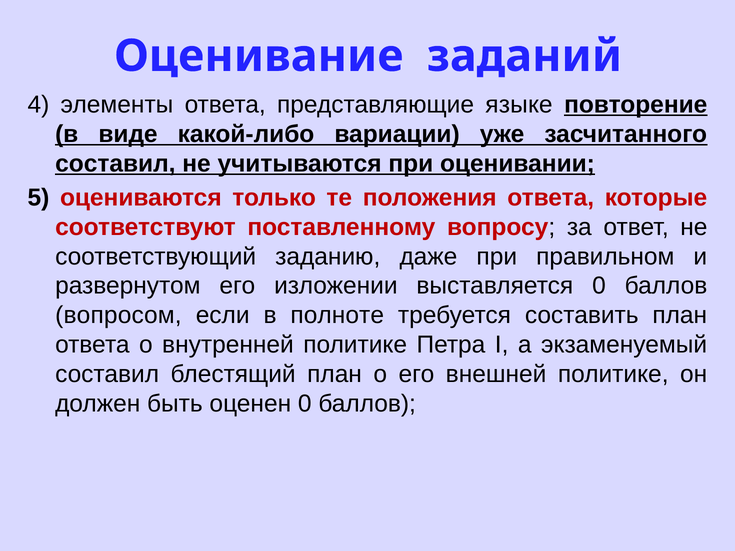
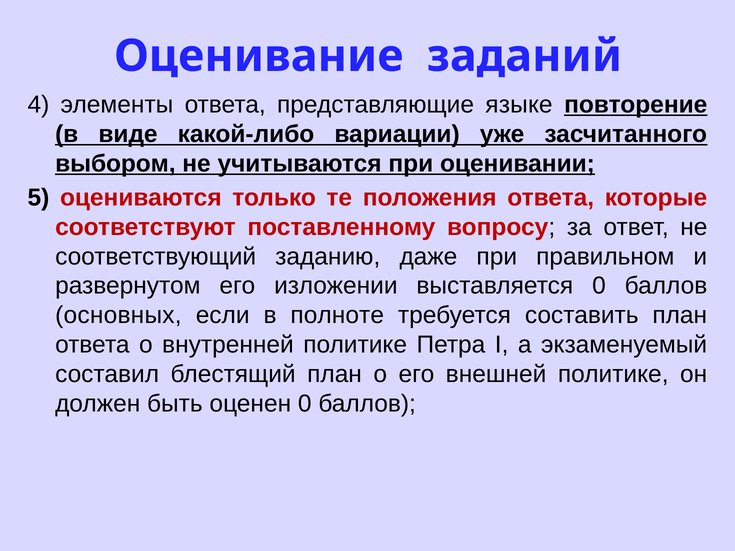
составил at (115, 164): составил -> выбором
вопросом: вопросом -> основных
